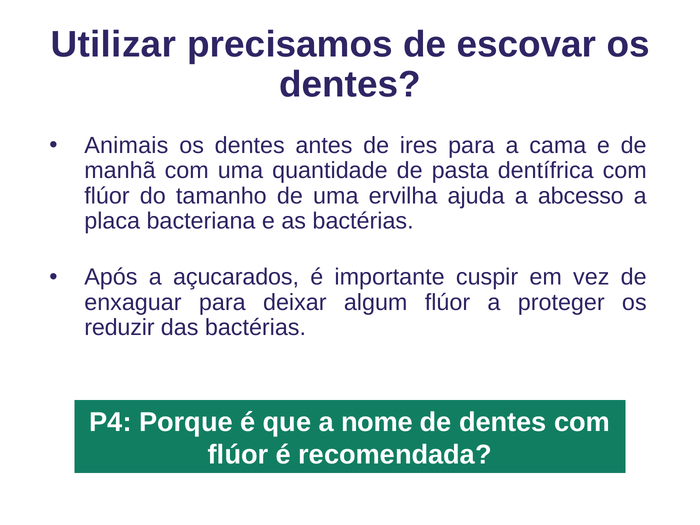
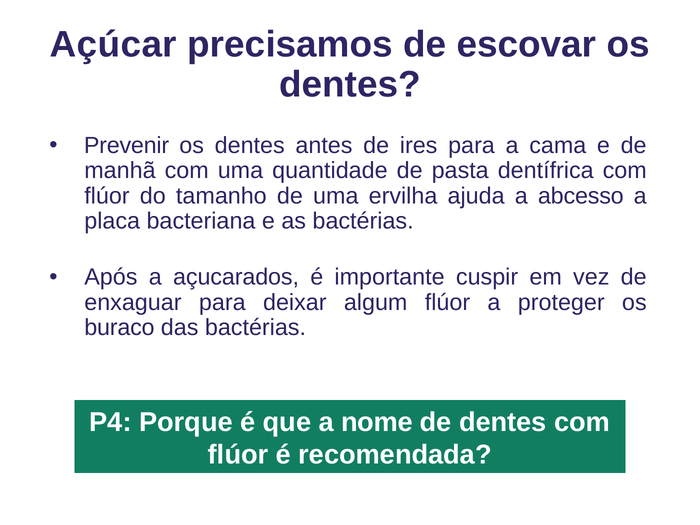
Utilizar: Utilizar -> Açúcar
Animais: Animais -> Prevenir
reduzir: reduzir -> buraco
